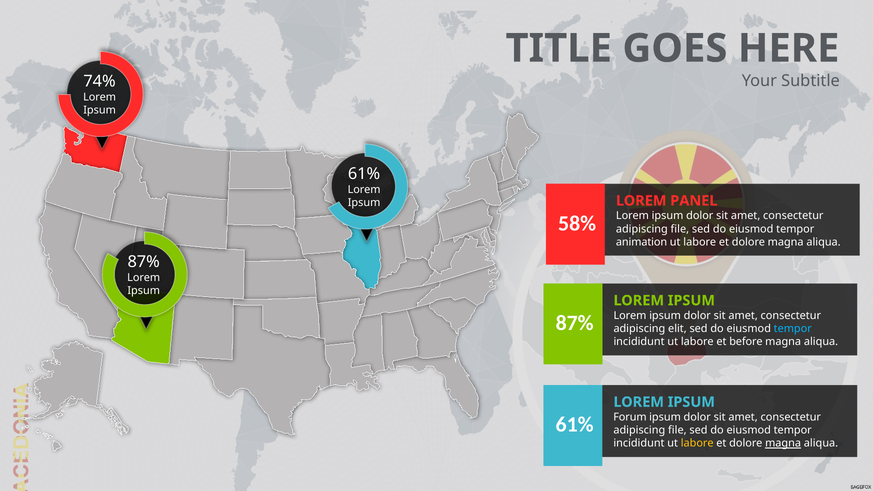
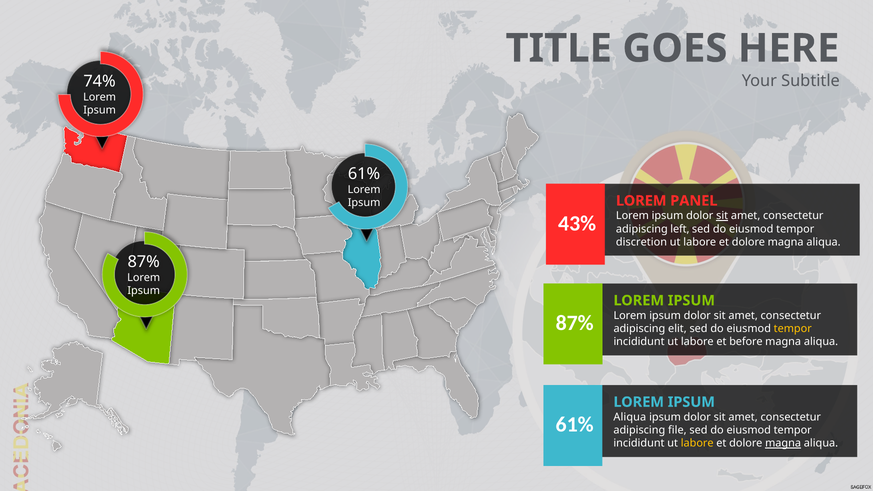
sit at (722, 216) underline: none -> present
58%: 58% -> 43%
file at (680, 229): file -> left
animation: animation -> discretion
tempor at (793, 329) colour: light blue -> yellow
Forum at (630, 417): Forum -> Aliqua
